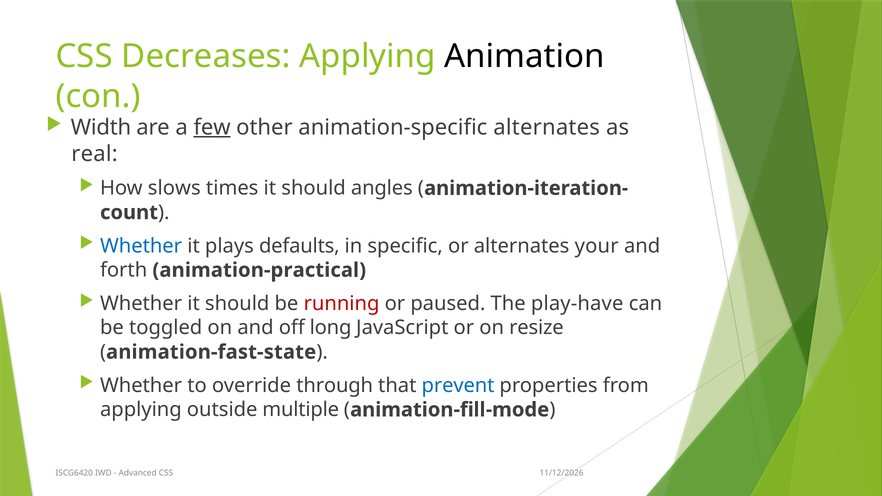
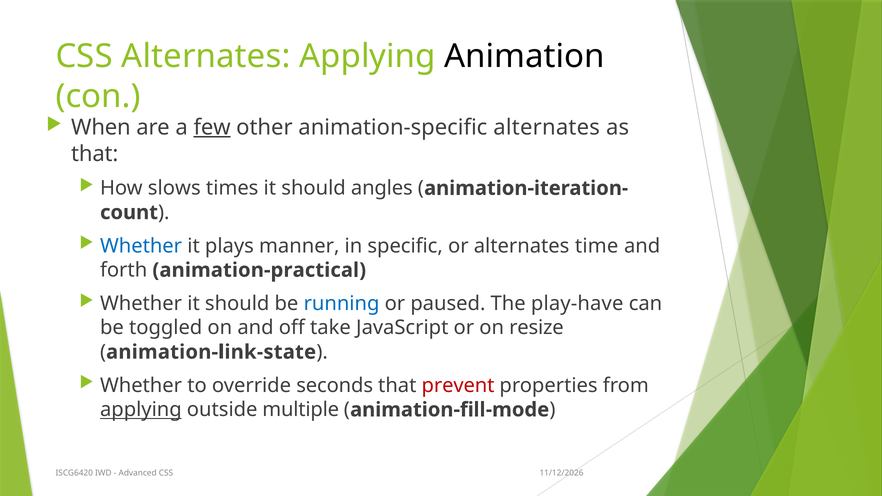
CSS Decreases: Decreases -> Alternates
Width: Width -> When
real at (95, 154): real -> that
defaults: defaults -> manner
your: your -> time
running colour: red -> blue
long: long -> take
animation-fast-state: animation-fast-state -> animation-link-state
through: through -> seconds
prevent colour: blue -> red
applying at (141, 410) underline: none -> present
